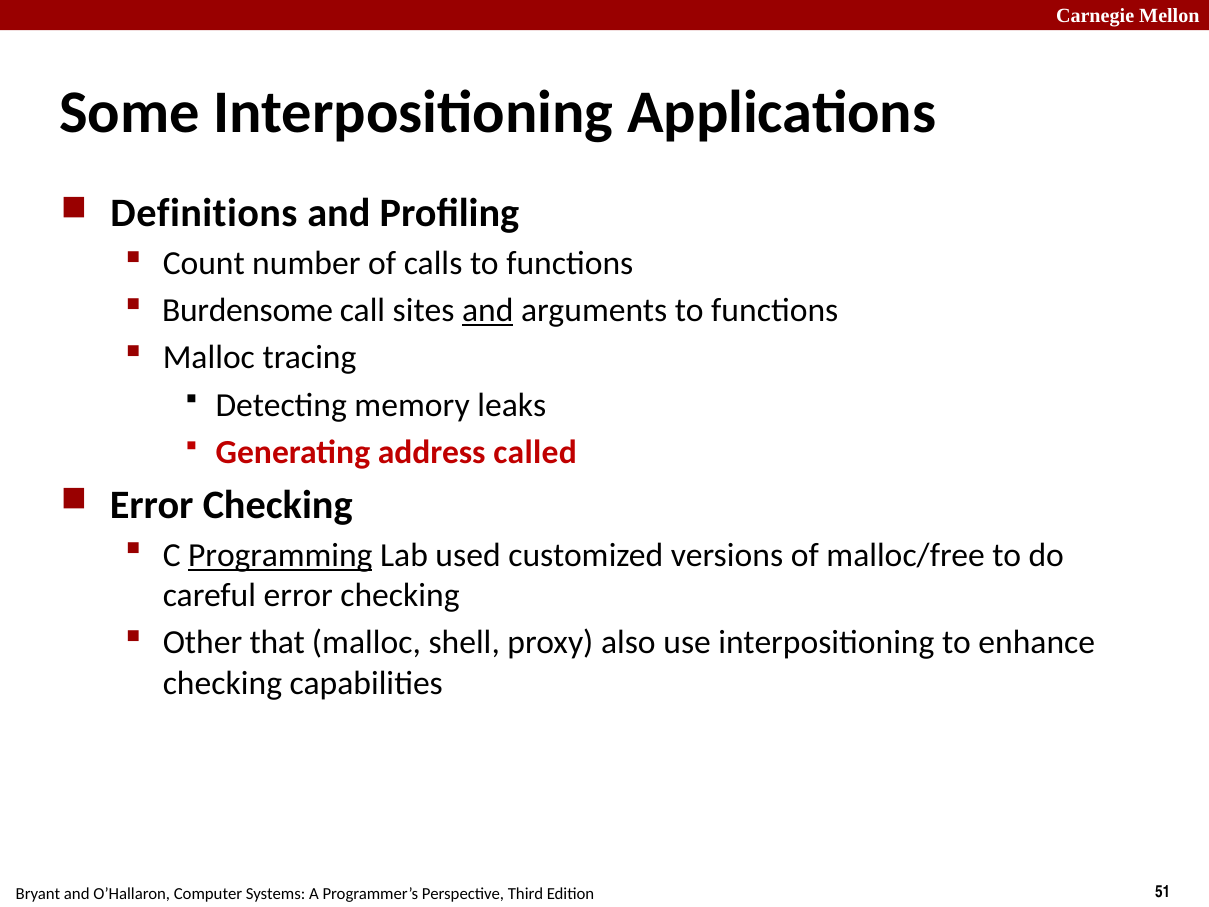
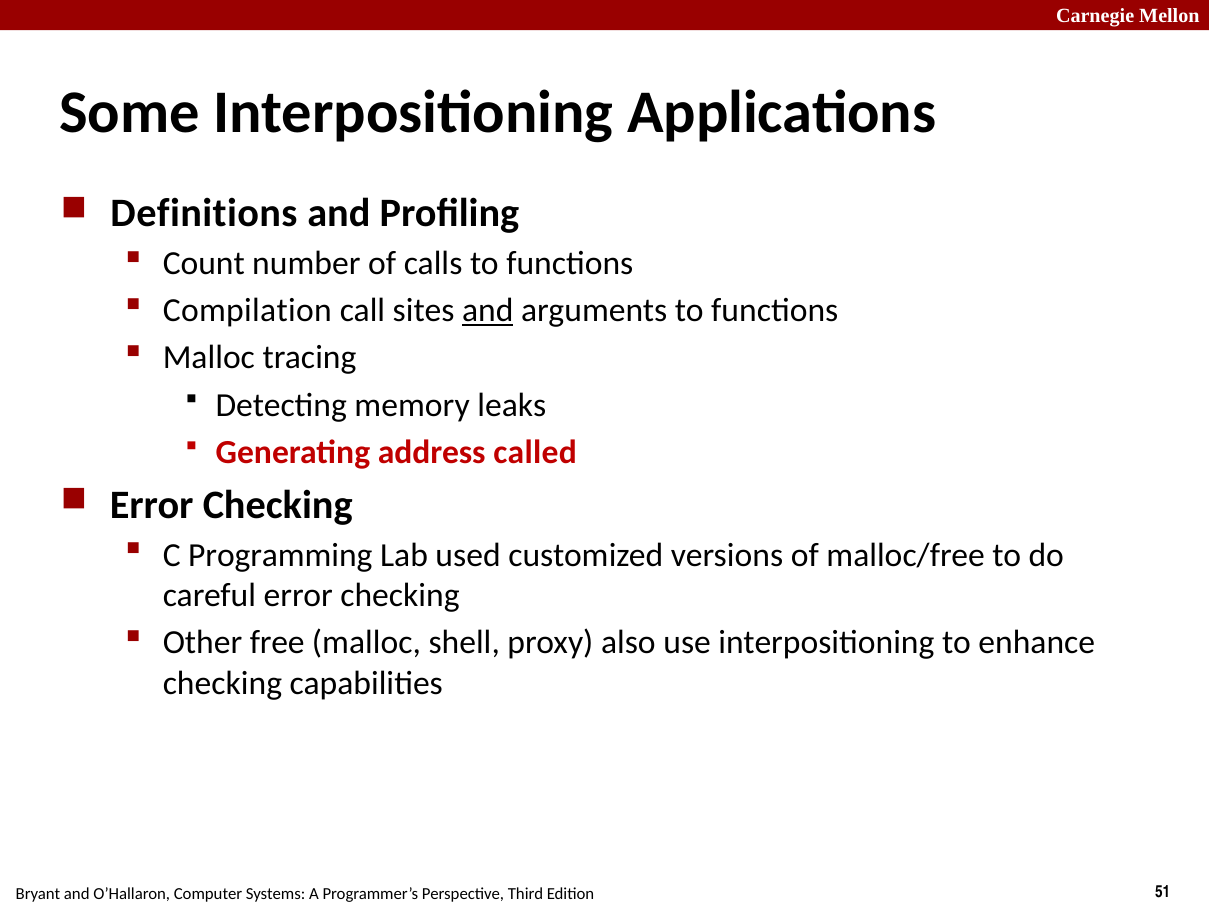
Burdensome: Burdensome -> Compilation
Programming underline: present -> none
that: that -> free
